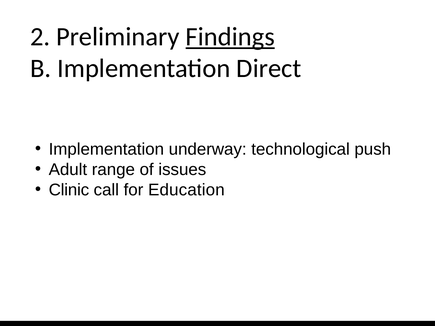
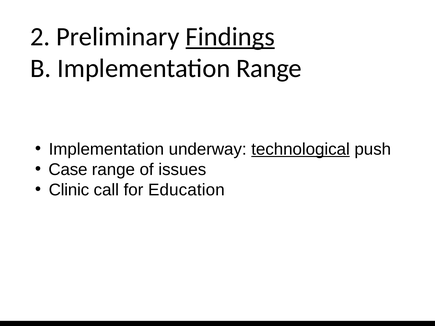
Implementation Direct: Direct -> Range
technological underline: none -> present
Adult: Adult -> Case
